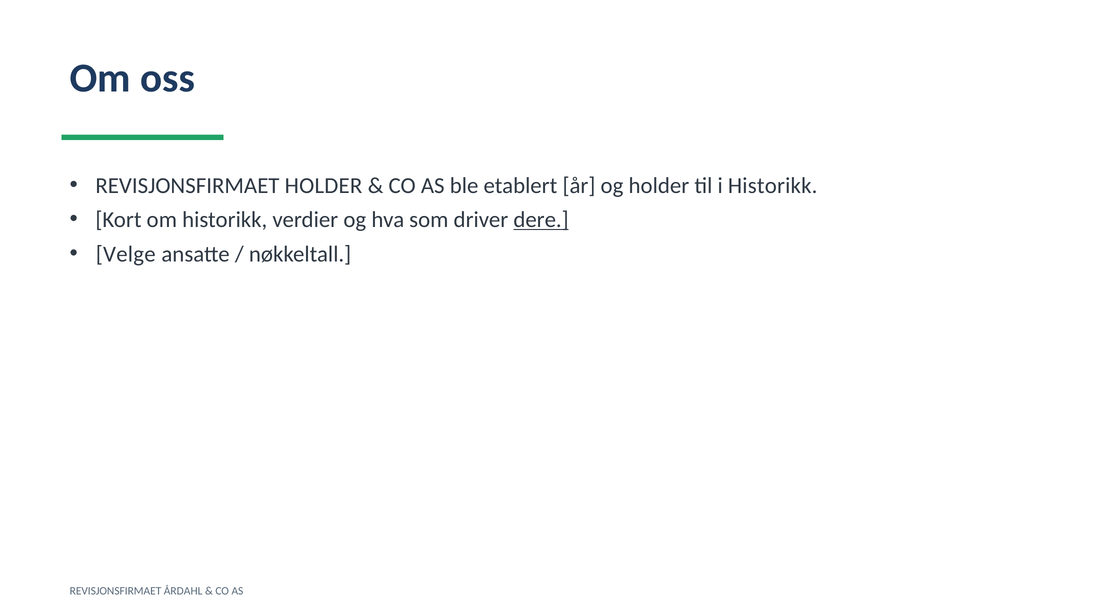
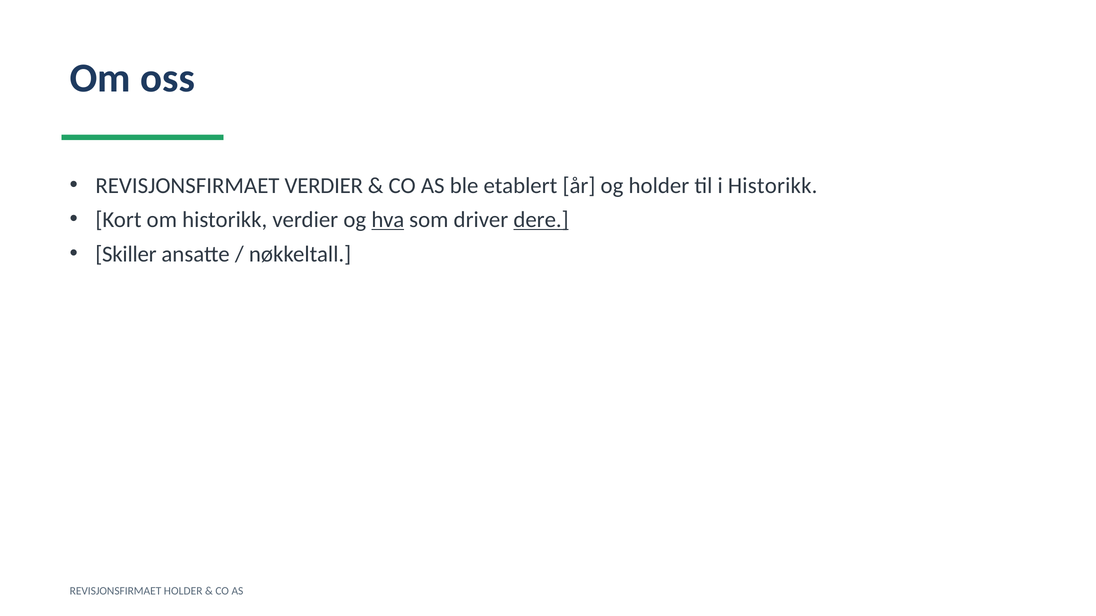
REVISJONSFIRMAET HOLDER: HOLDER -> VERDIER
hva underline: none -> present
Velge: Velge -> Skiller
REVISJONSFIRMAET ÅRDAHL: ÅRDAHL -> HOLDER
